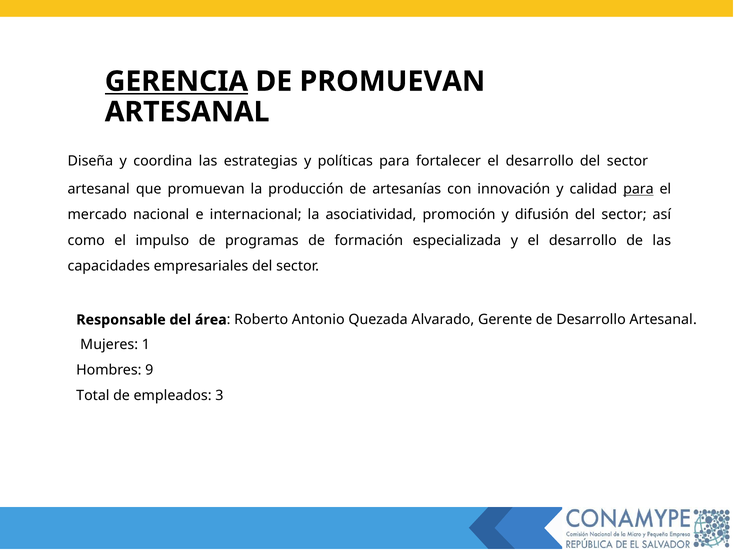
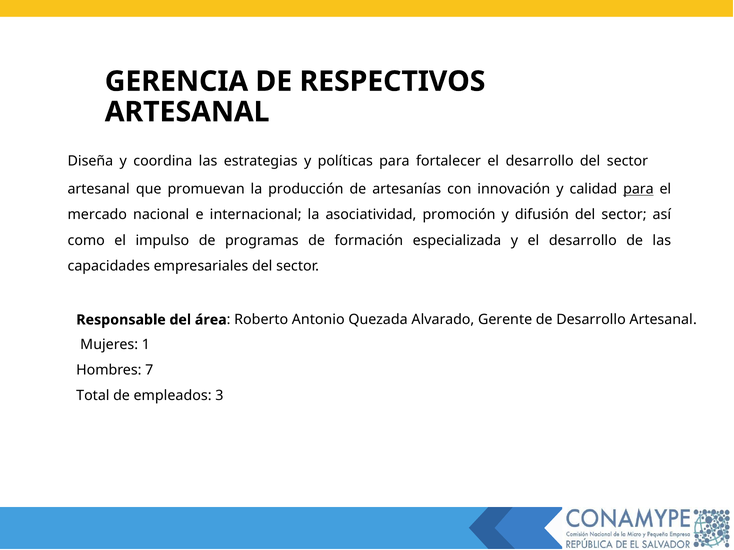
GERENCIA underline: present -> none
DE PROMUEVAN: PROMUEVAN -> RESPECTIVOS
9: 9 -> 7
